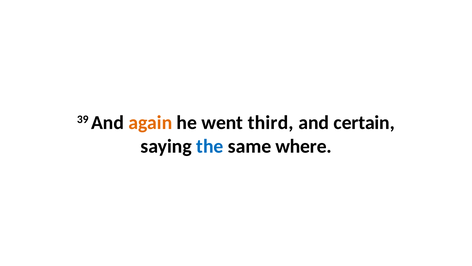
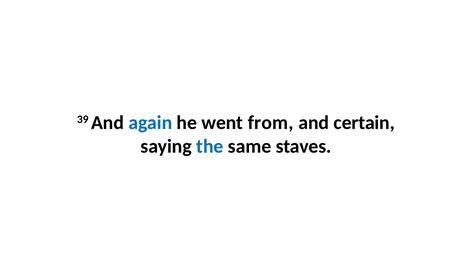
again colour: orange -> blue
third: third -> from
where: where -> staves
